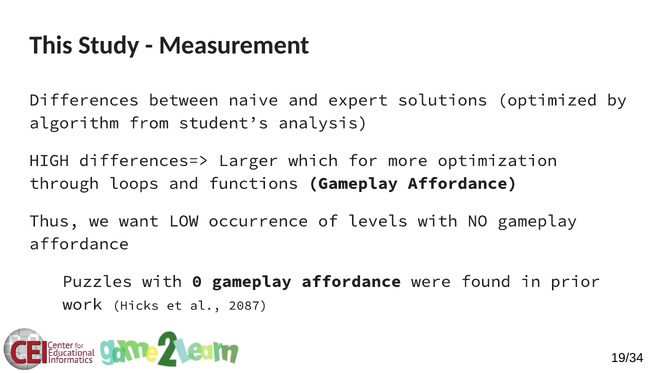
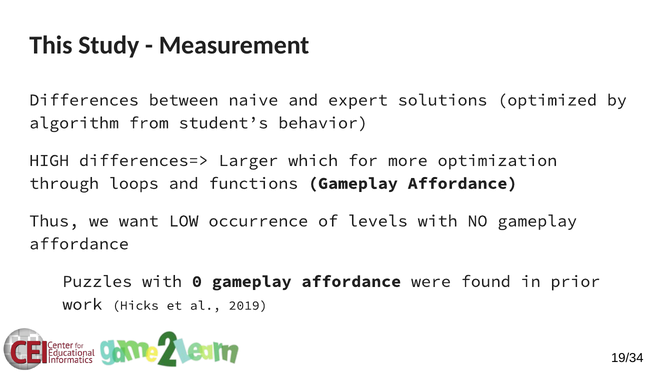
analysis: analysis -> behavior
2087: 2087 -> 2019
